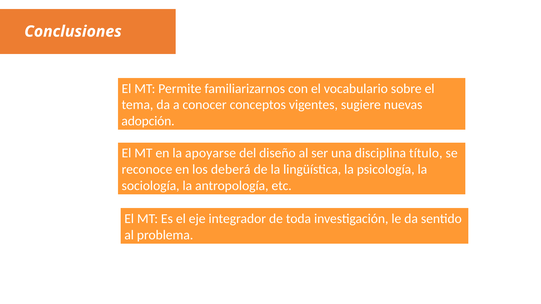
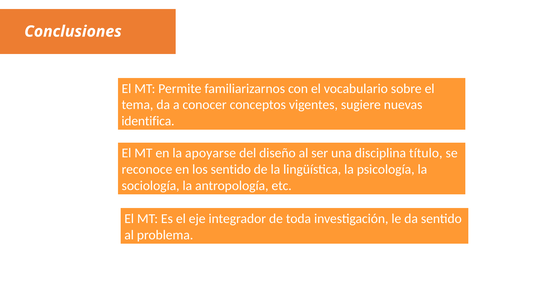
adopción: adopción -> identifica
los deberá: deberá -> sentido
